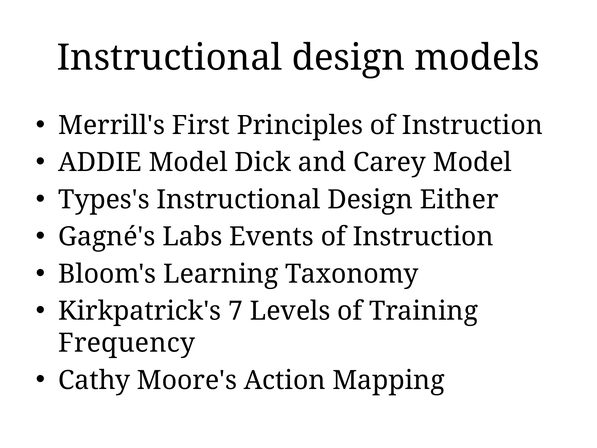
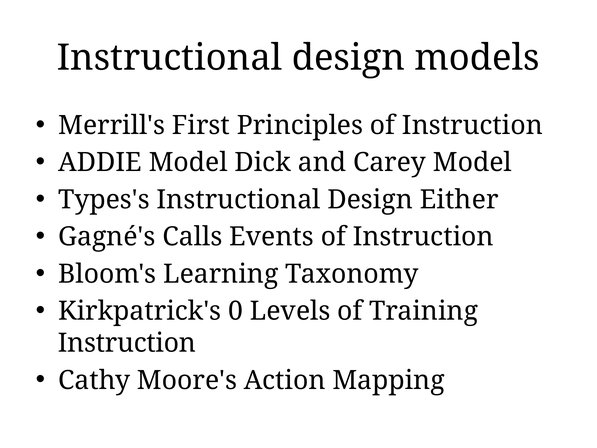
Labs: Labs -> Calls
7: 7 -> 0
Frequency at (127, 343): Frequency -> Instruction
